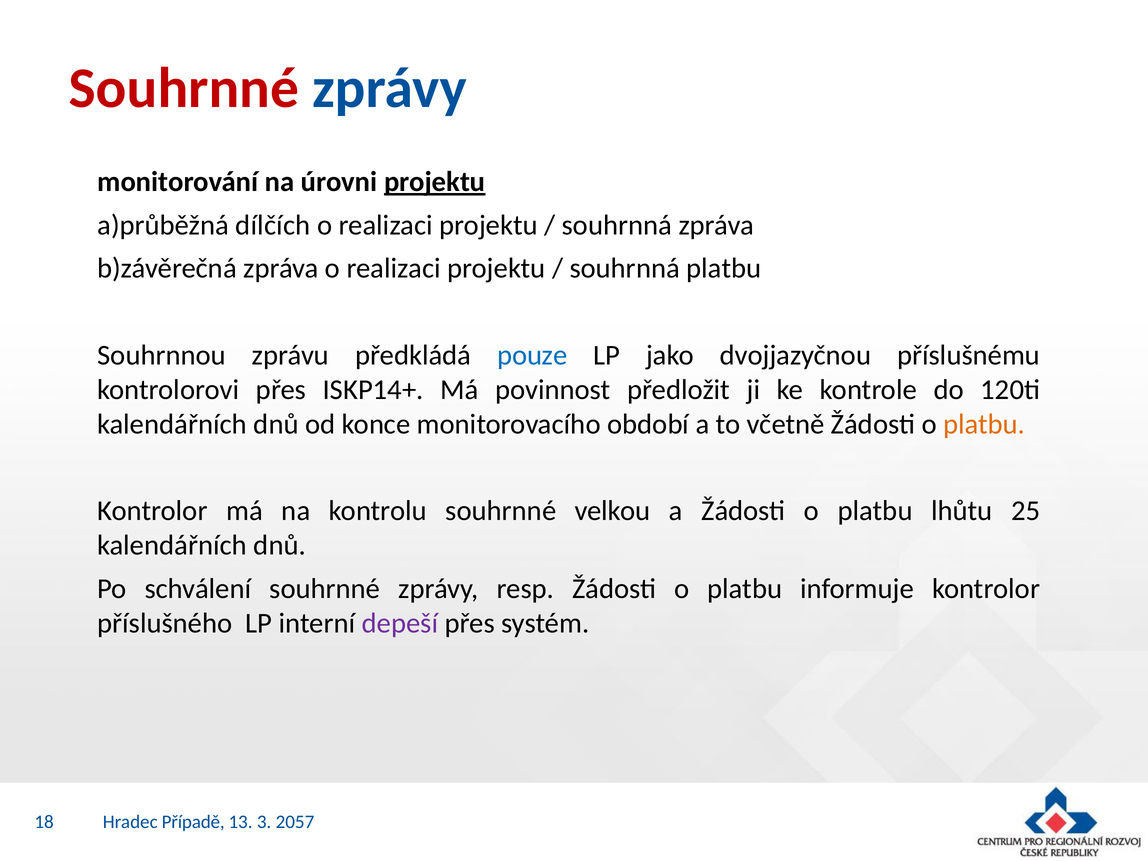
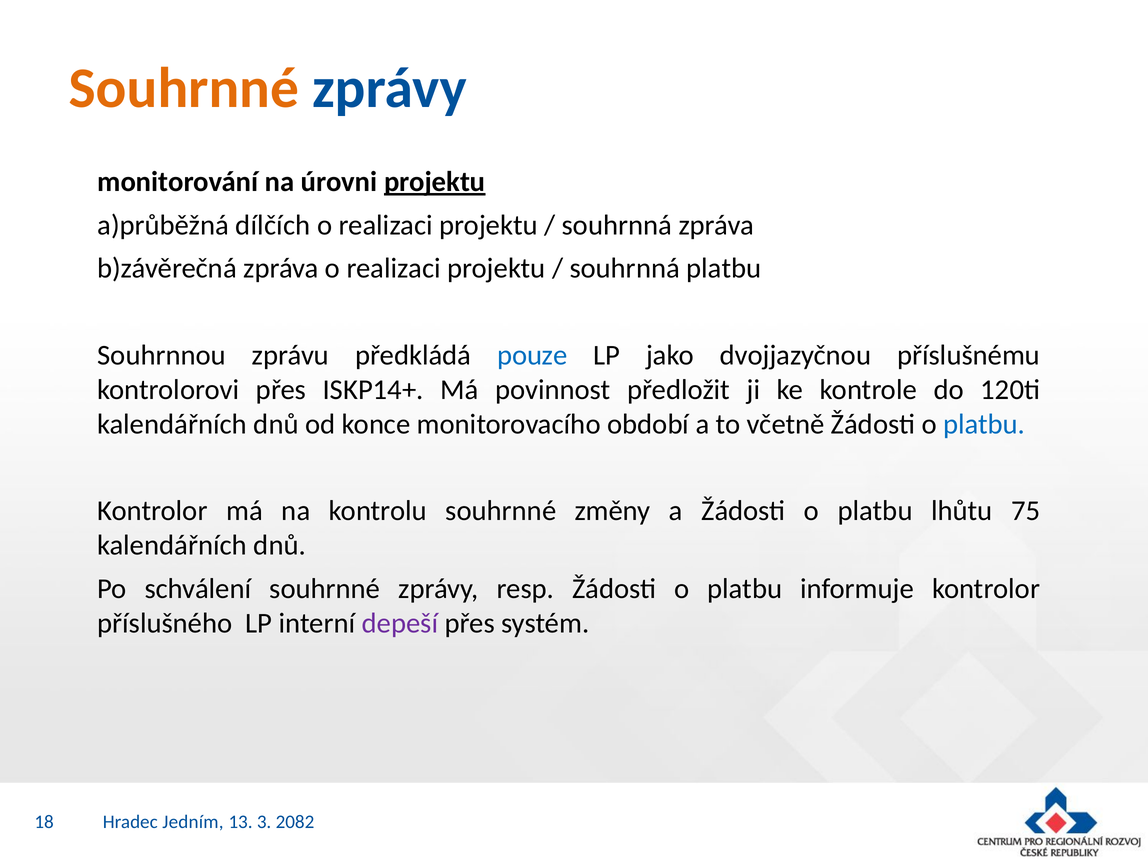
Souhrnné at (184, 88) colour: red -> orange
platbu at (984, 424) colour: orange -> blue
velkou: velkou -> změny
25: 25 -> 75
Případě: Případě -> Jedním
2057: 2057 -> 2082
